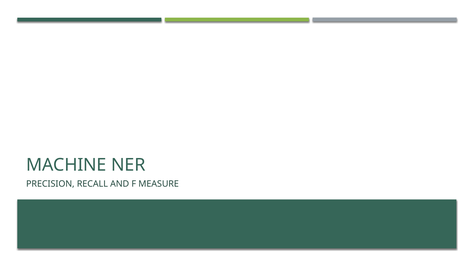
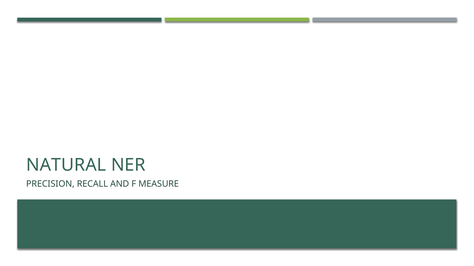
MACHINE: MACHINE -> NATURAL
